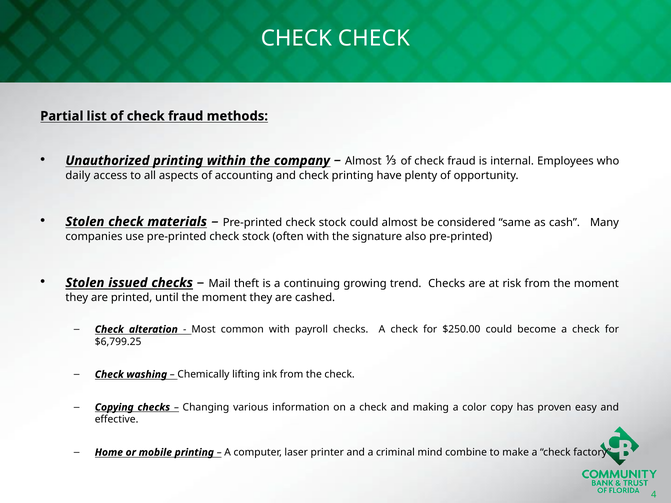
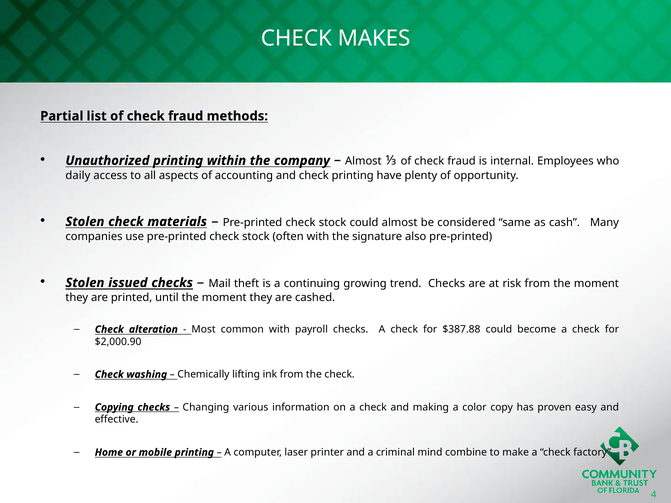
CHECK CHECK: CHECK -> MAKES
$250.00: $250.00 -> $387.88
$6,799.25: $6,799.25 -> $2,000.90
